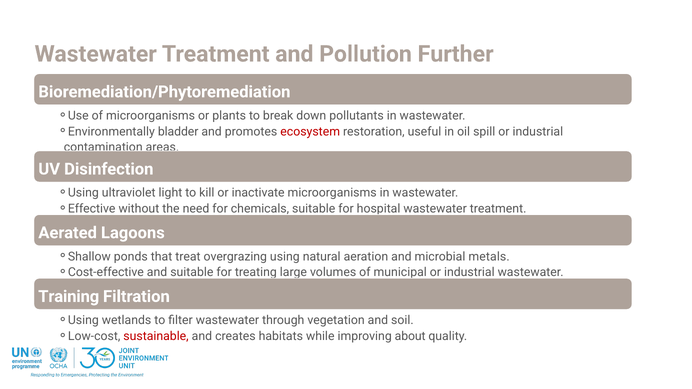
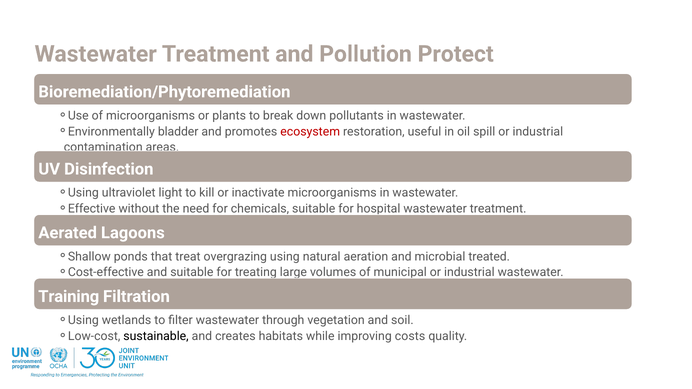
Further: Further -> Protect
metals: metals -> treated
sustainable colour: red -> black
about: about -> costs
